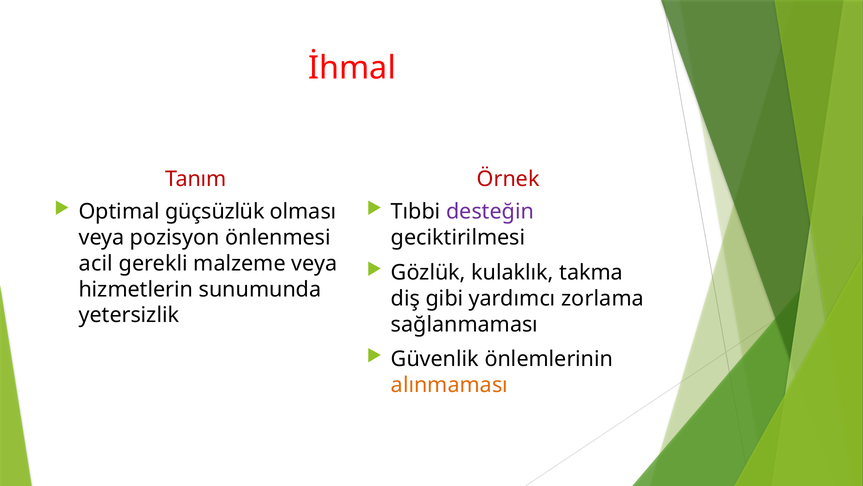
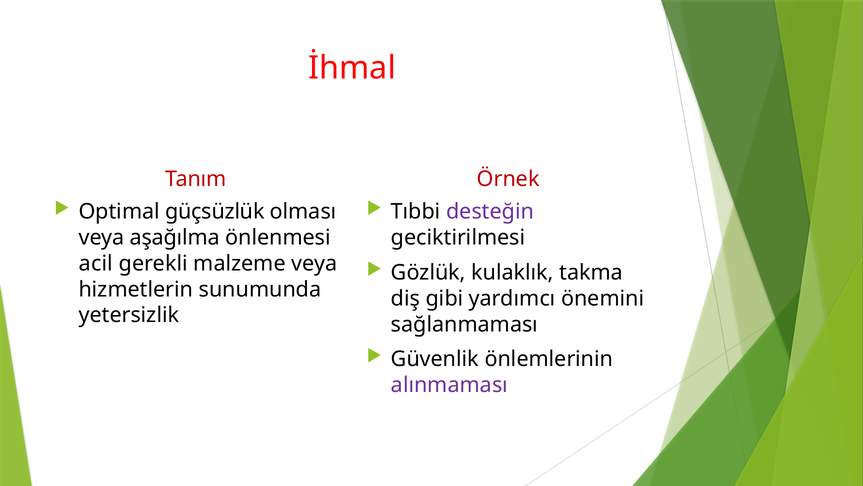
pozisyon: pozisyon -> aşağılma
zorlama: zorlama -> önemini
alınmaması colour: orange -> purple
